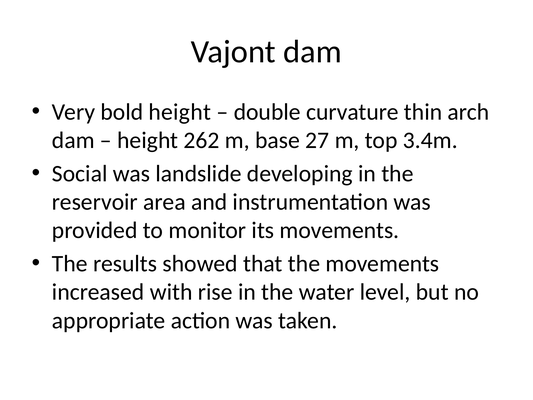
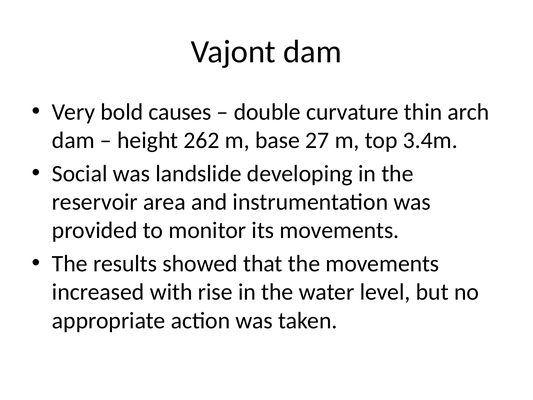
bold height: height -> causes
